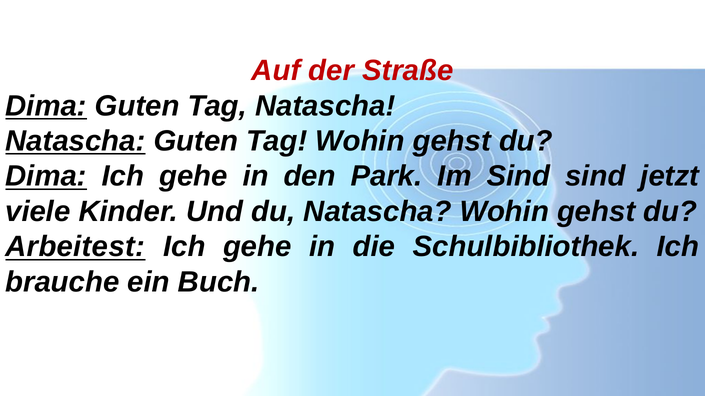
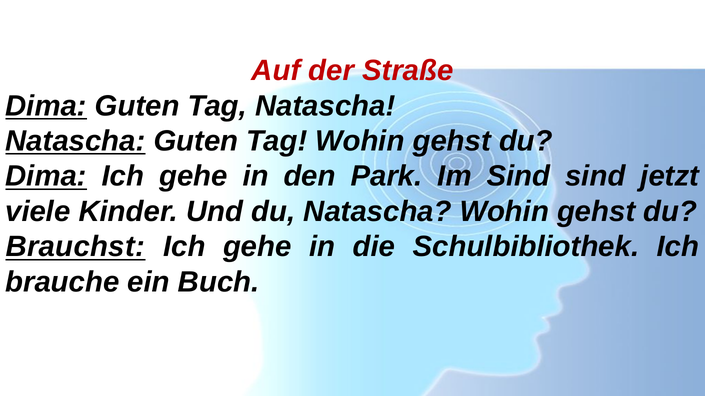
Arbeitest: Arbeitest -> Brauchst
